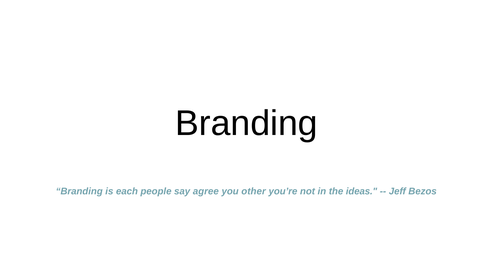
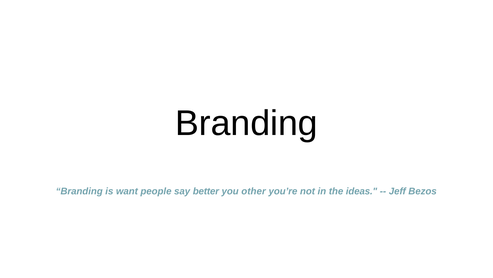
each: each -> want
agree: agree -> better
